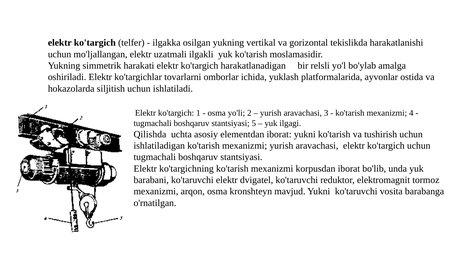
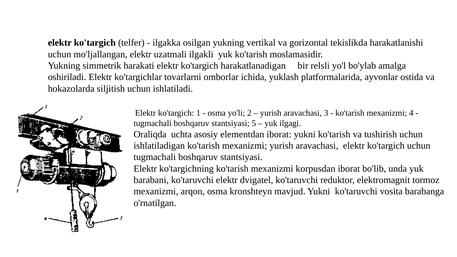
Qilishda: Qilishda -> Oraliqda
